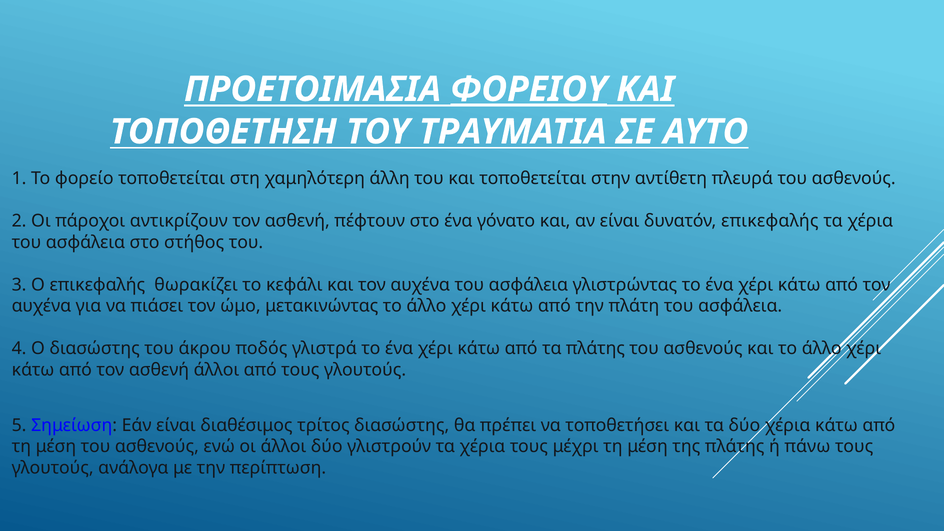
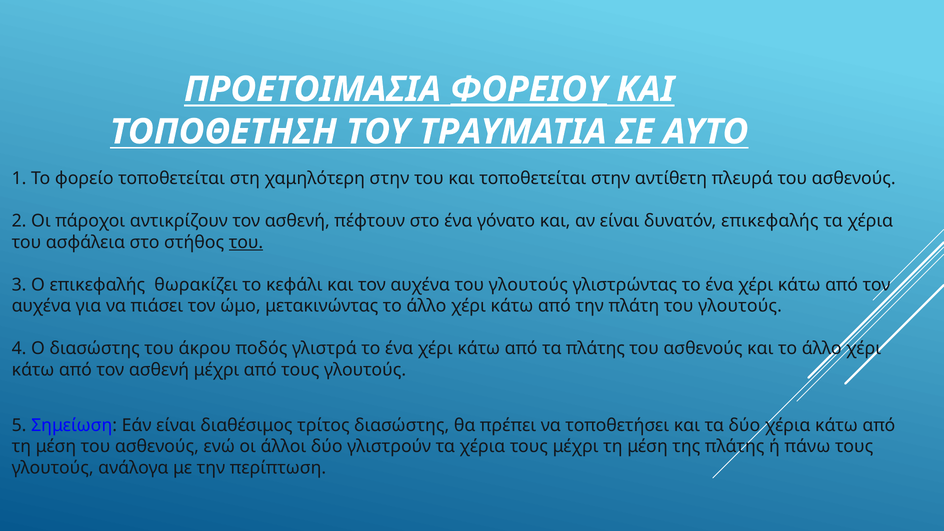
χαμηλότερη άλλη: άλλη -> στην
του at (246, 242) underline: none -> present
αυχένα του ασφάλεια: ασφάλεια -> γλουτούς
πλάτη του ασφάλεια: ασφάλεια -> γλουτούς
ασθενή άλλοι: άλλοι -> μέχρι
